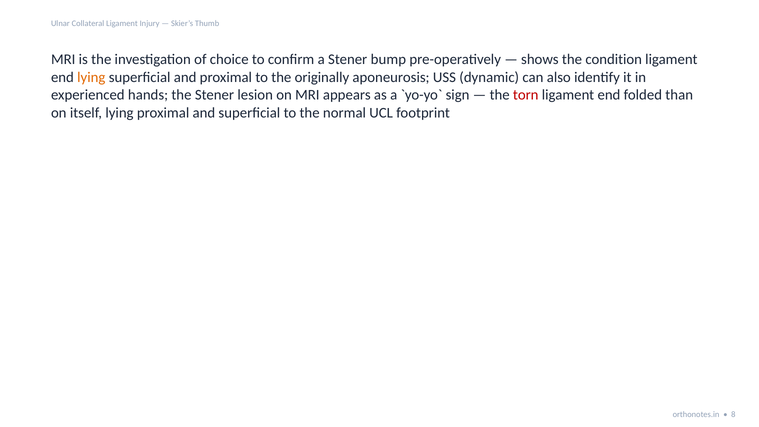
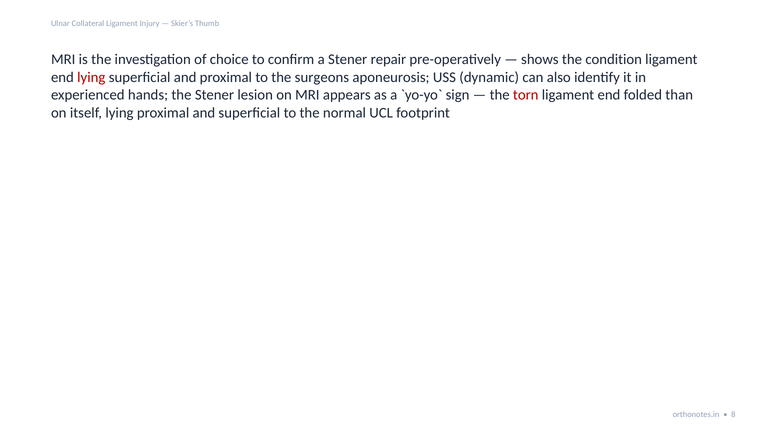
bump: bump -> repair
lying at (91, 77) colour: orange -> red
originally: originally -> surgeons
